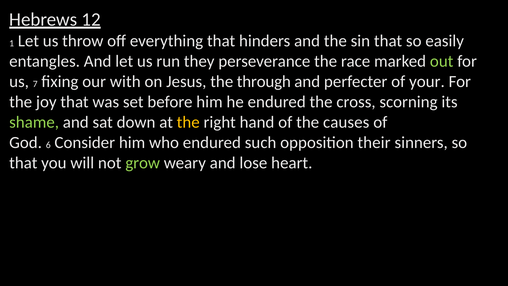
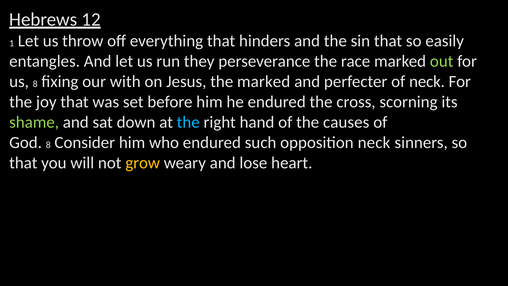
us 7: 7 -> 8
the through: through -> marked
of your: your -> neck
the at (188, 122) colour: yellow -> light blue
God 6: 6 -> 8
opposition their: their -> neck
grow colour: light green -> yellow
